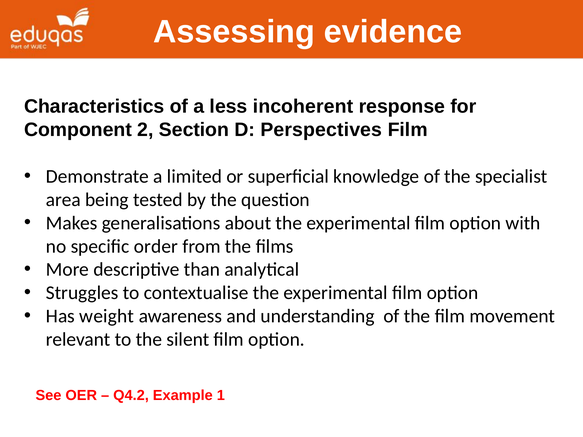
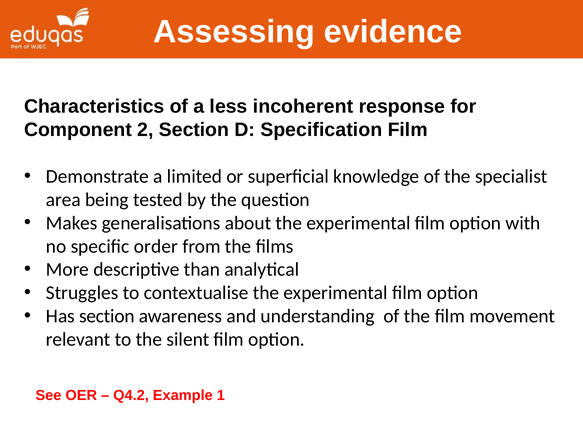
Perspectives: Perspectives -> Specification
Has weight: weight -> section
